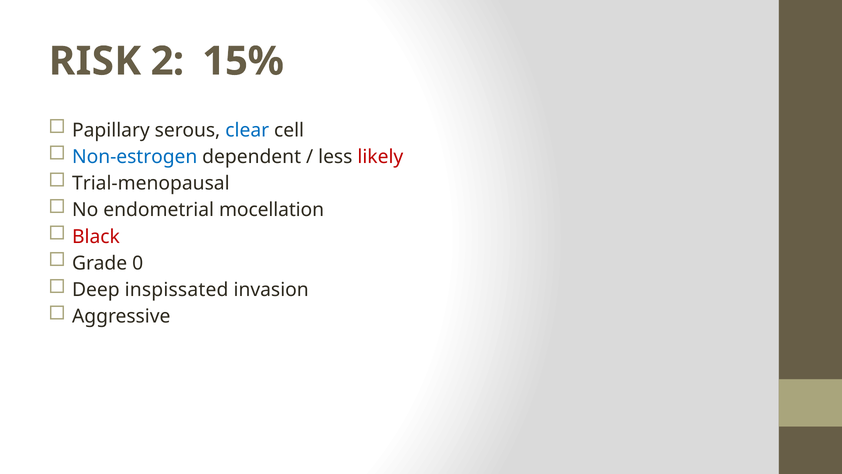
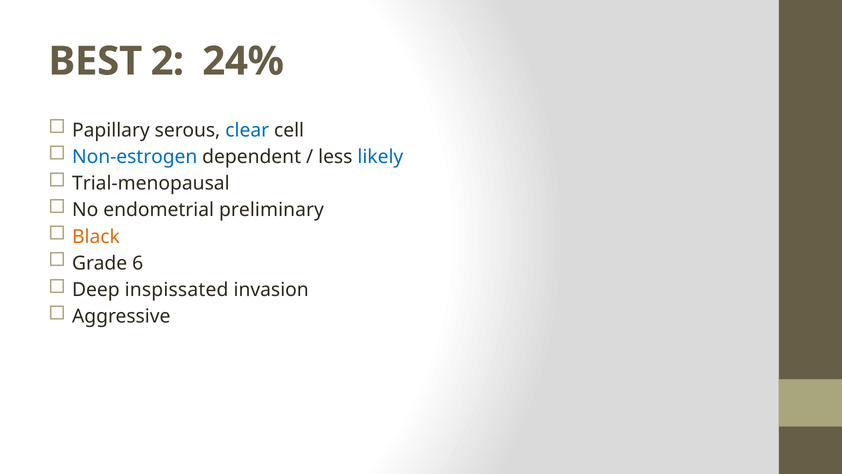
RISK: RISK -> BEST
15%: 15% -> 24%
likely colour: red -> blue
mocellation: mocellation -> preliminary
Black colour: red -> orange
0: 0 -> 6
